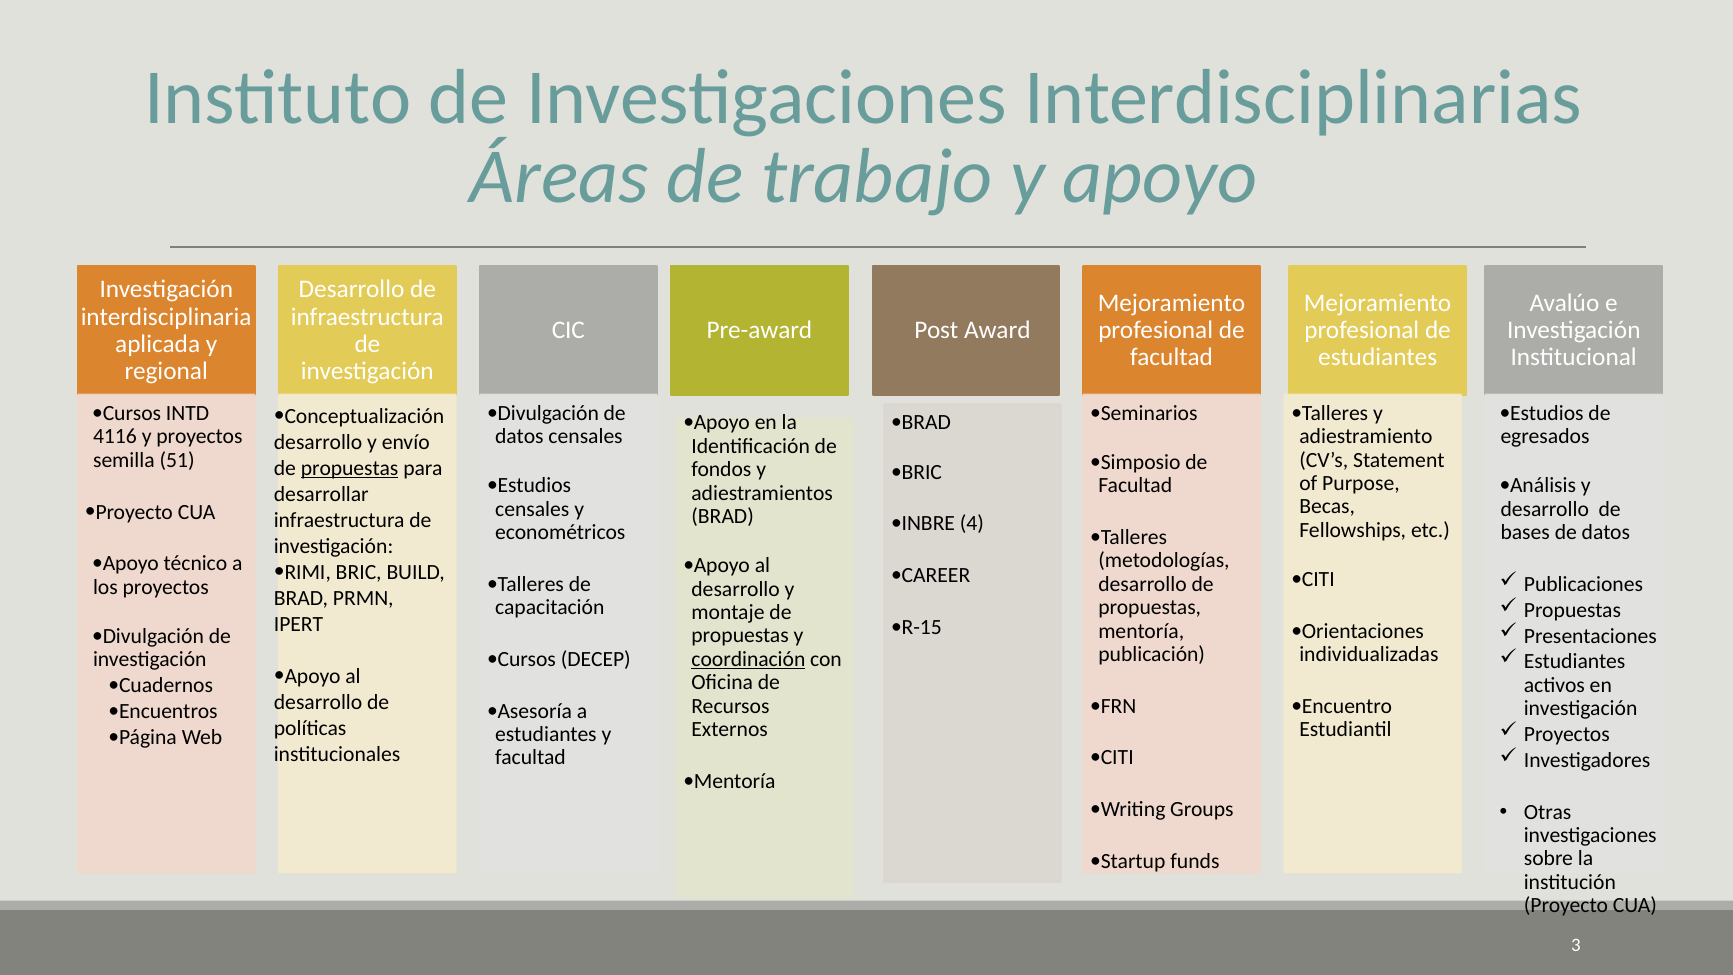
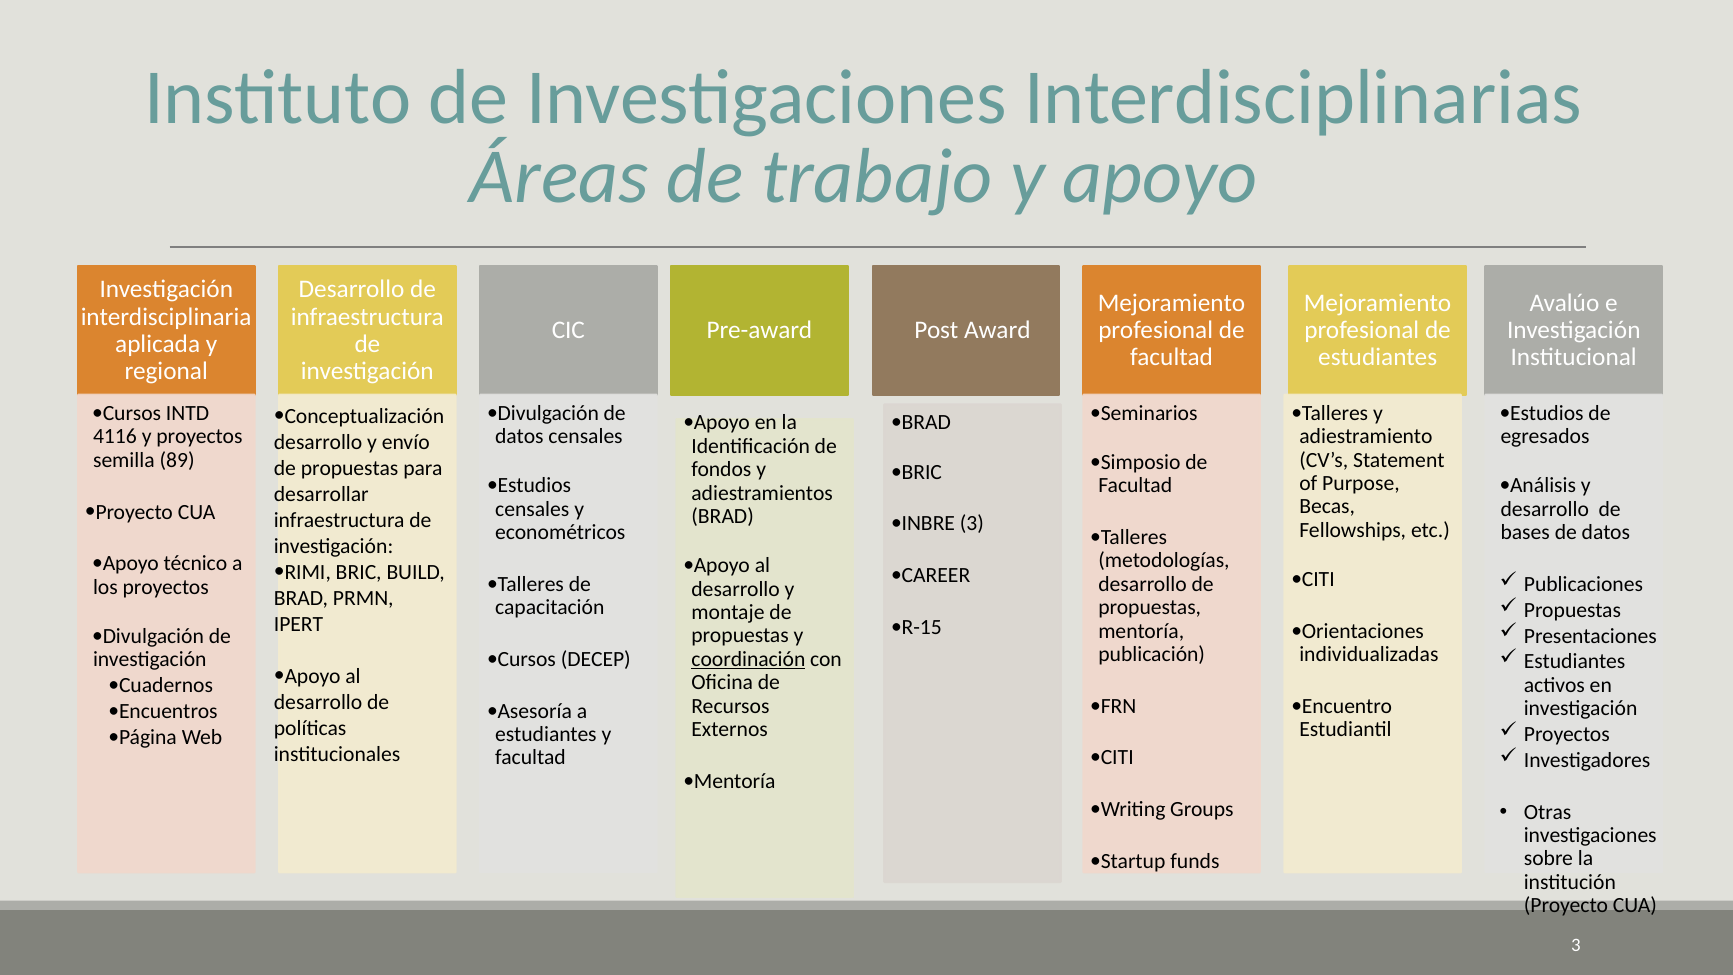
51: 51 -> 89
propuestas at (350, 468) underline: present -> none
INBRE 4: 4 -> 3
